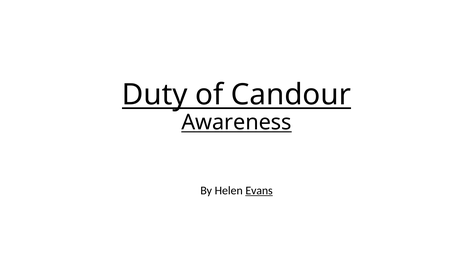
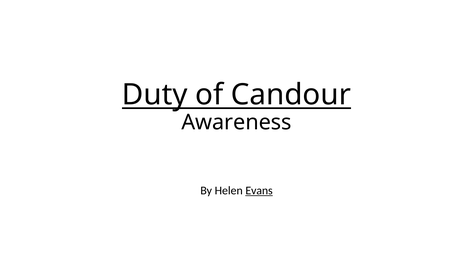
Awareness underline: present -> none
